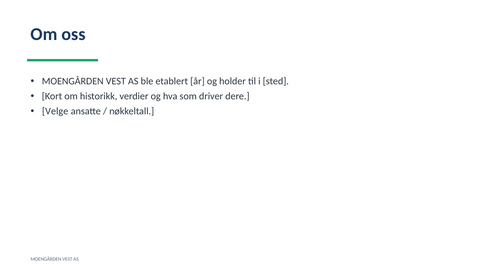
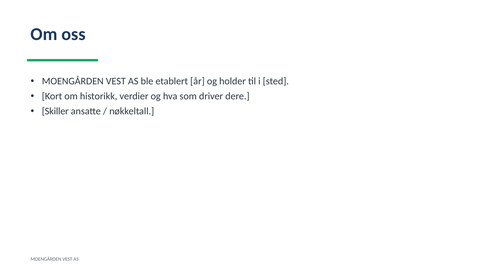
Velge: Velge -> Skiller
